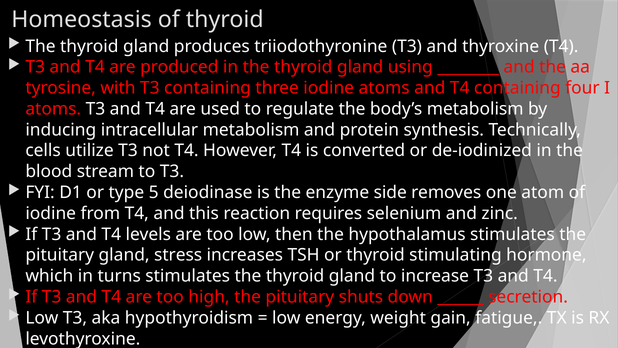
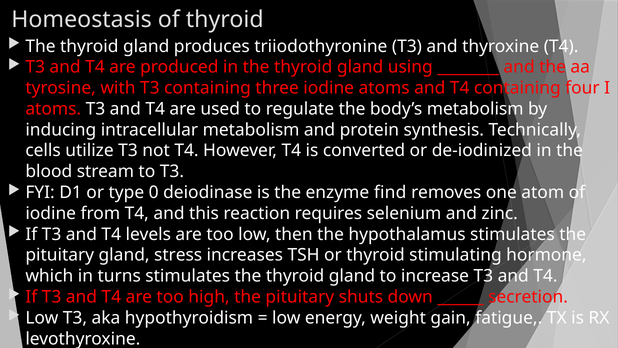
5: 5 -> 0
side: side -> find
